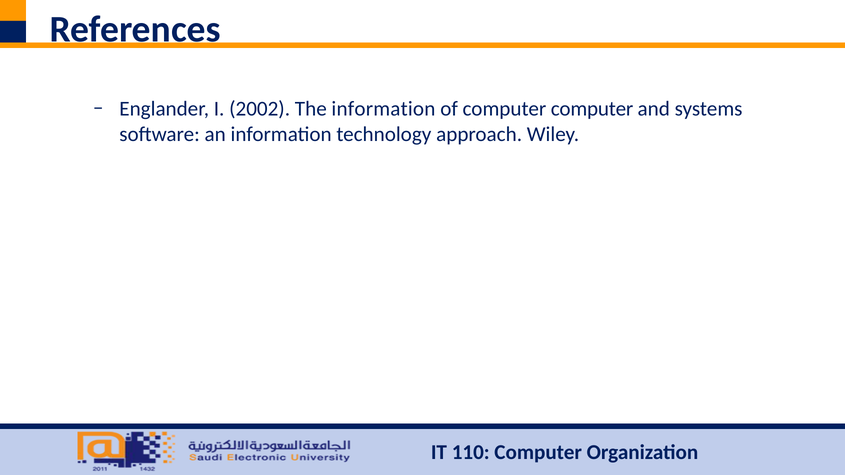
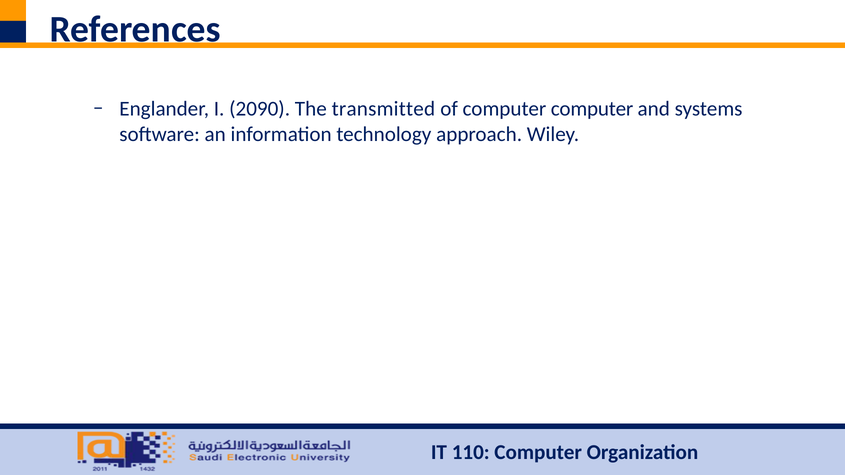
2002: 2002 -> 2090
The information: information -> transmitted
